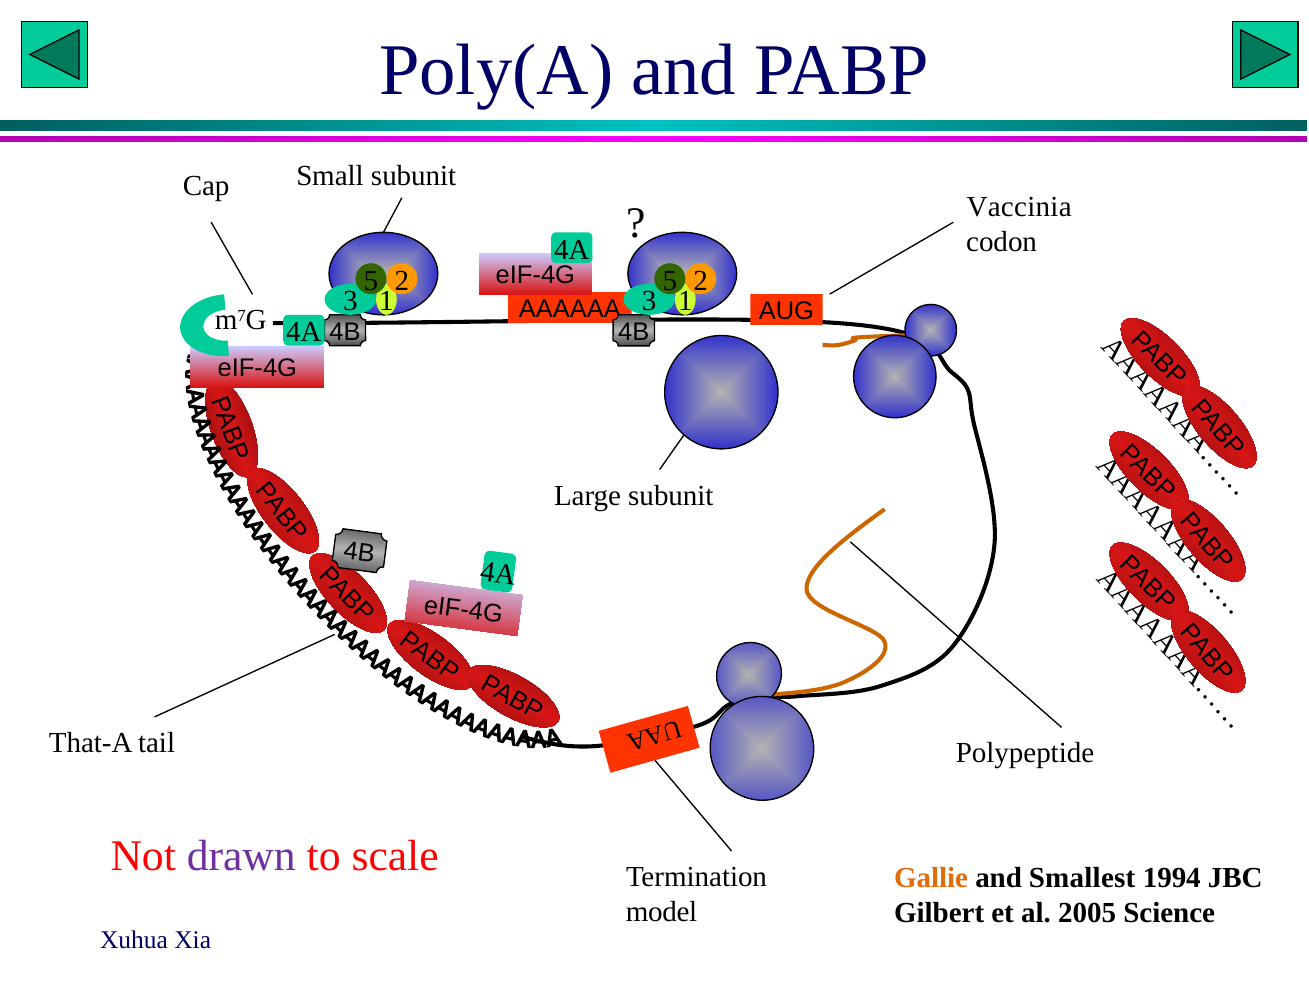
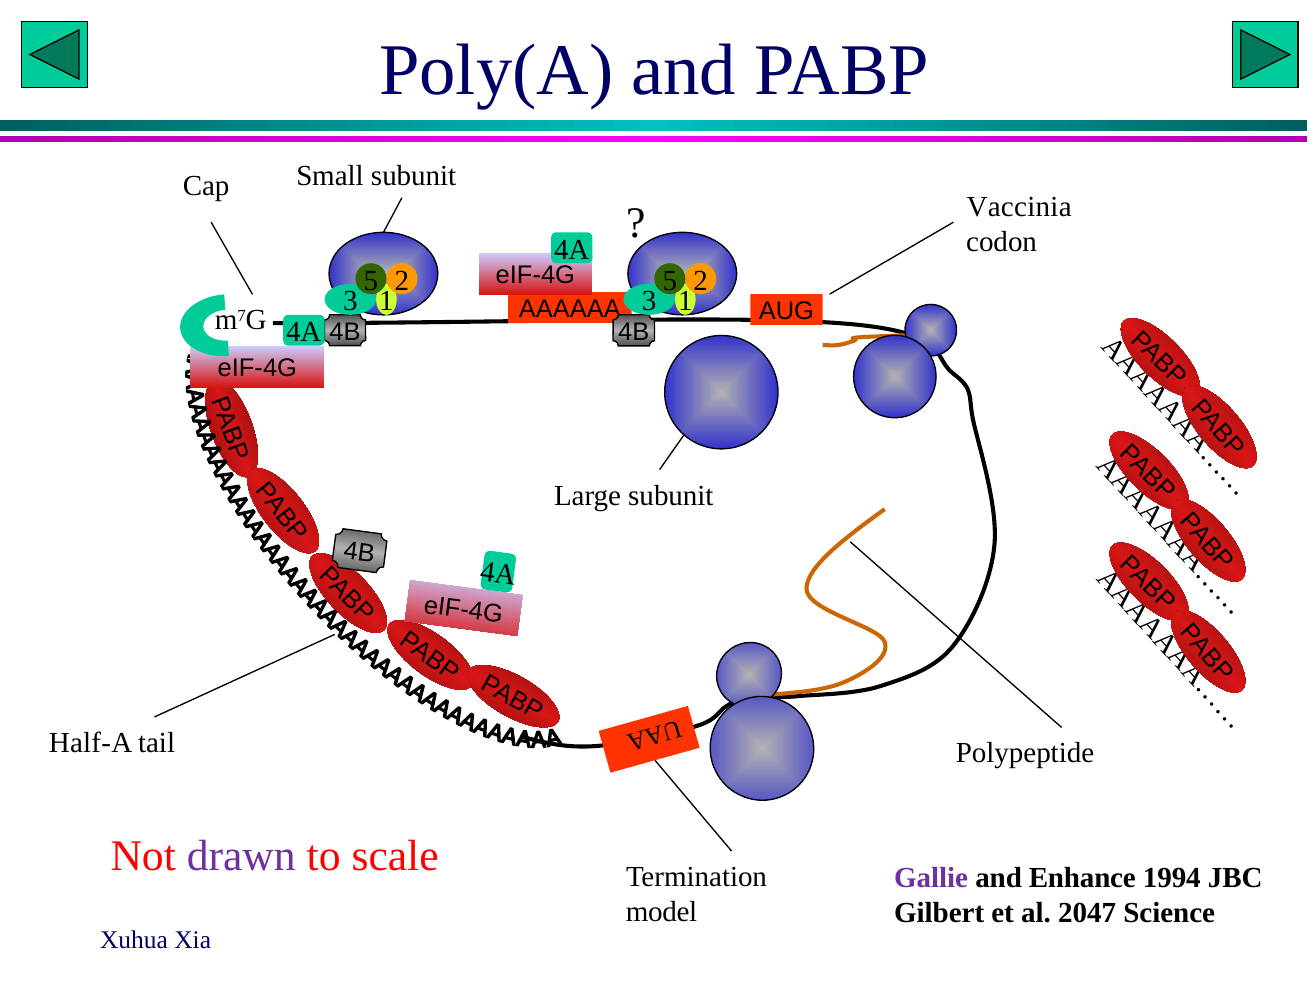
That-A: That-A -> Half-A
Gallie colour: orange -> purple
Smallest: Smallest -> Enhance
2005: 2005 -> 2047
